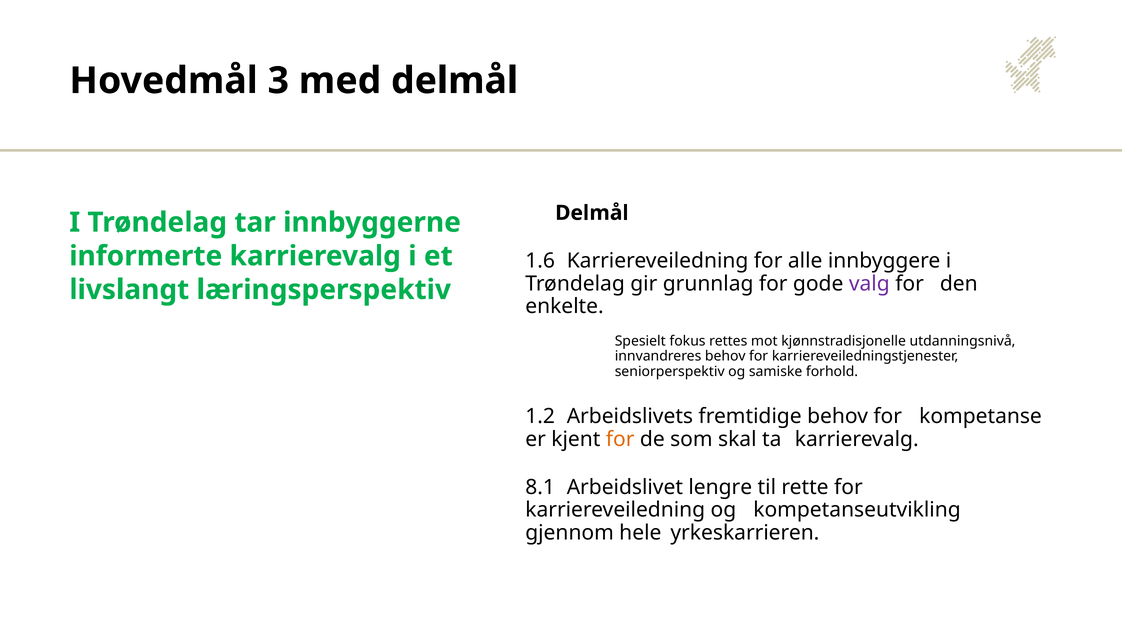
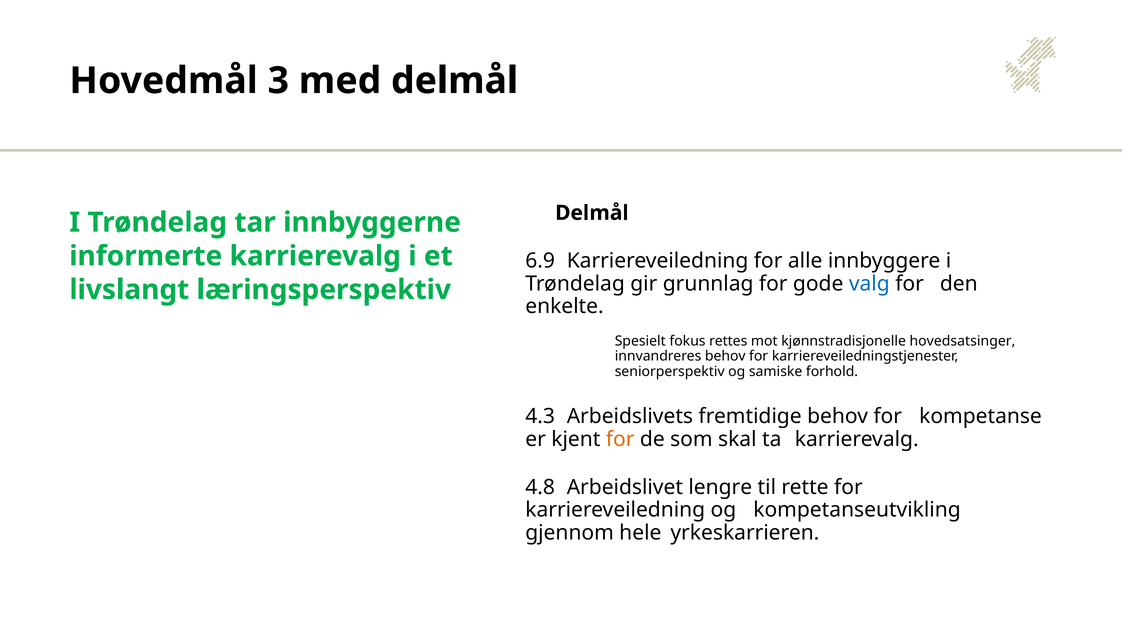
1.6: 1.6 -> 6.9
valg colour: purple -> blue
utdanningsnivå: utdanningsnivå -> hovedsatsinger
1.2: 1.2 -> 4.3
8.1: 8.1 -> 4.8
